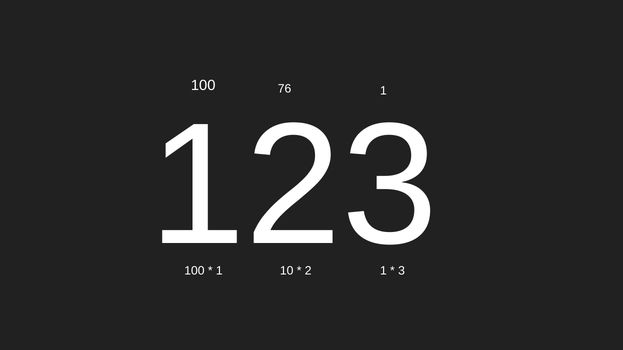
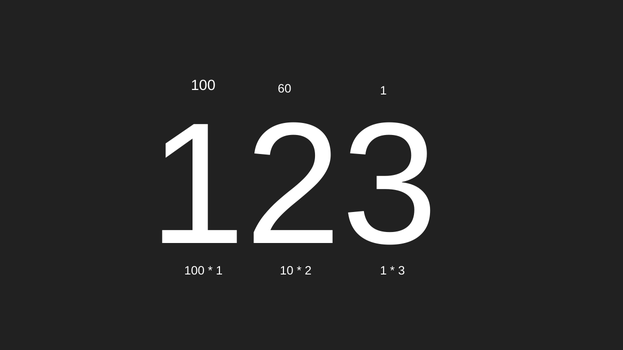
76: 76 -> 60
